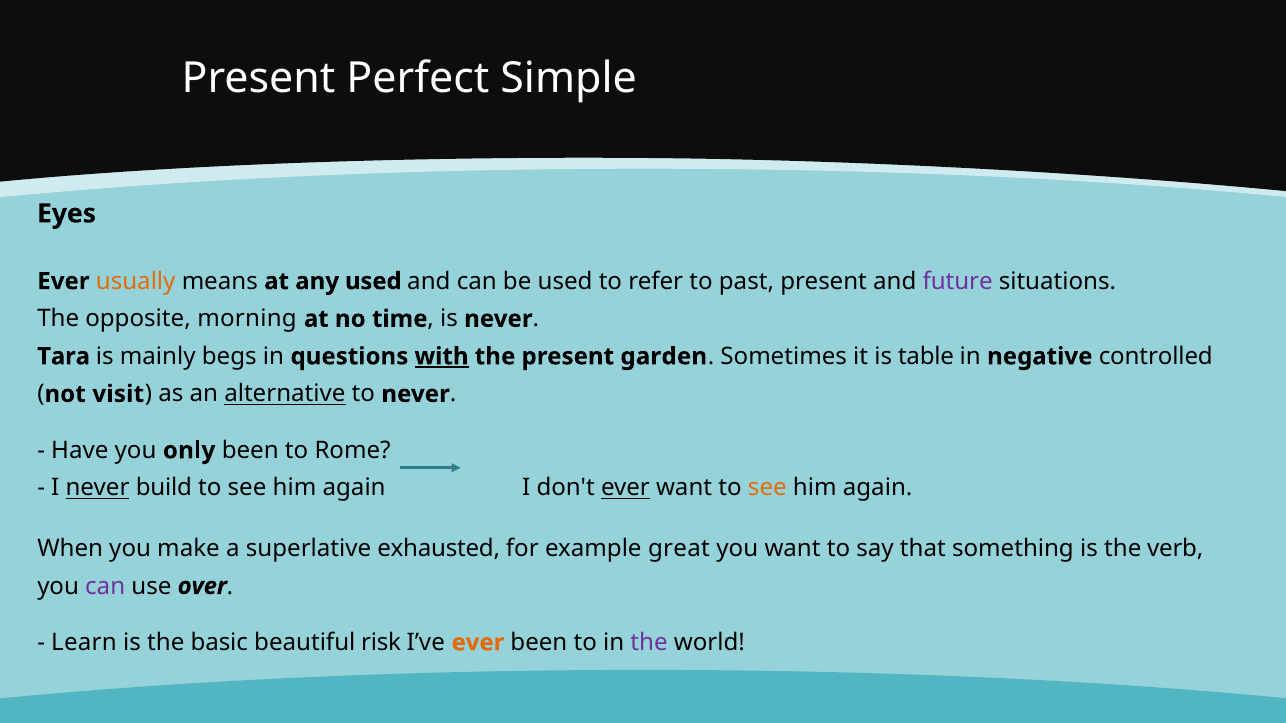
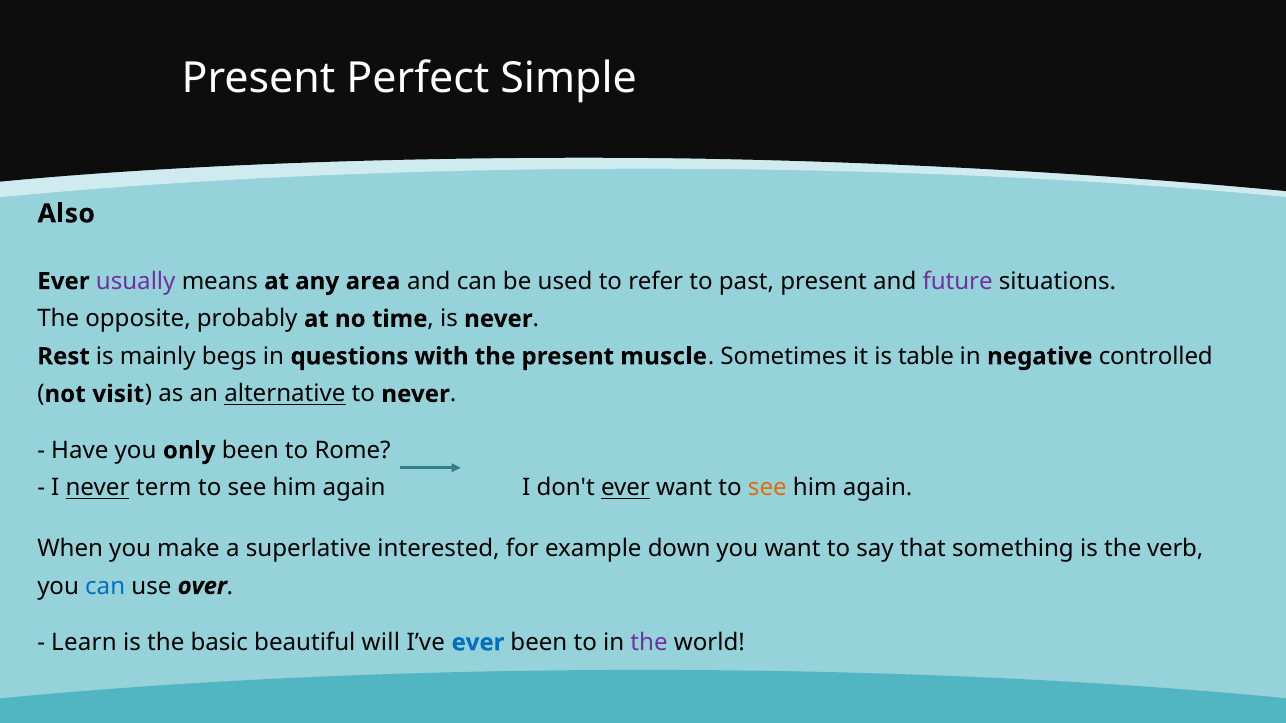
Eyes: Eyes -> Also
usually colour: orange -> purple
any used: used -> area
morning: morning -> probably
Tara: Tara -> Rest
with underline: present -> none
garden: garden -> muscle
build: build -> term
exhausted: exhausted -> interested
great: great -> down
can at (105, 587) colour: purple -> blue
risk: risk -> will
ever at (478, 643) colour: orange -> blue
